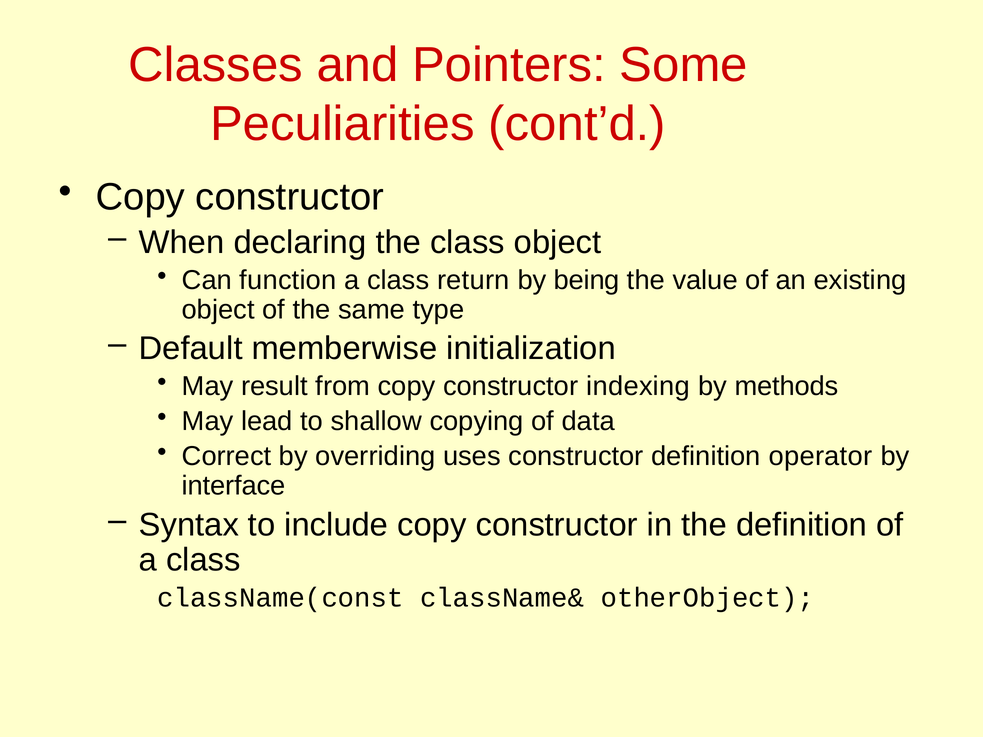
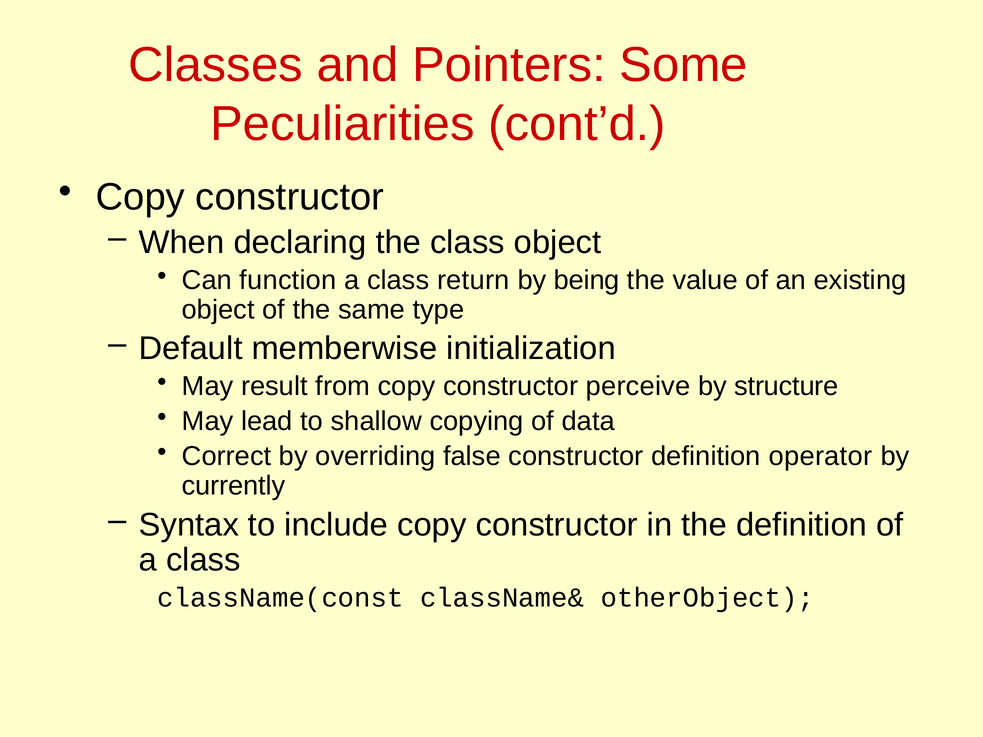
indexing: indexing -> perceive
methods: methods -> structure
uses: uses -> false
interface: interface -> currently
